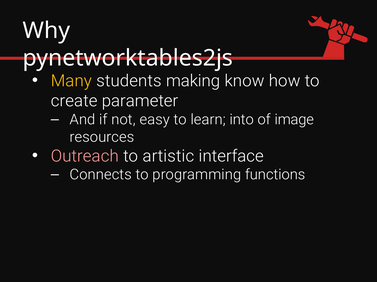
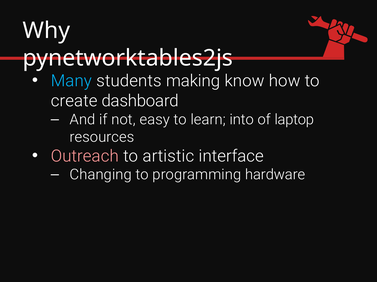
Many colour: yellow -> light blue
parameter: parameter -> dashboard
image: image -> laptop
Connects: Connects -> Changing
functions: functions -> hardware
